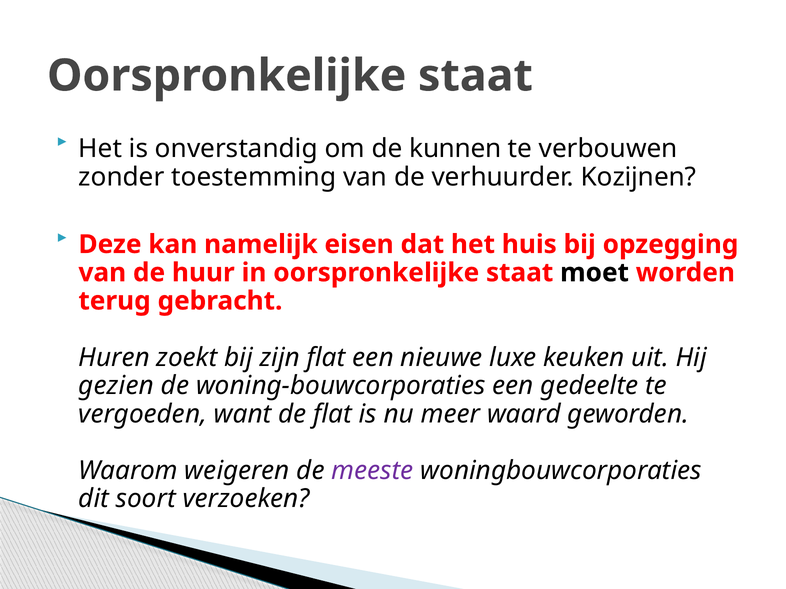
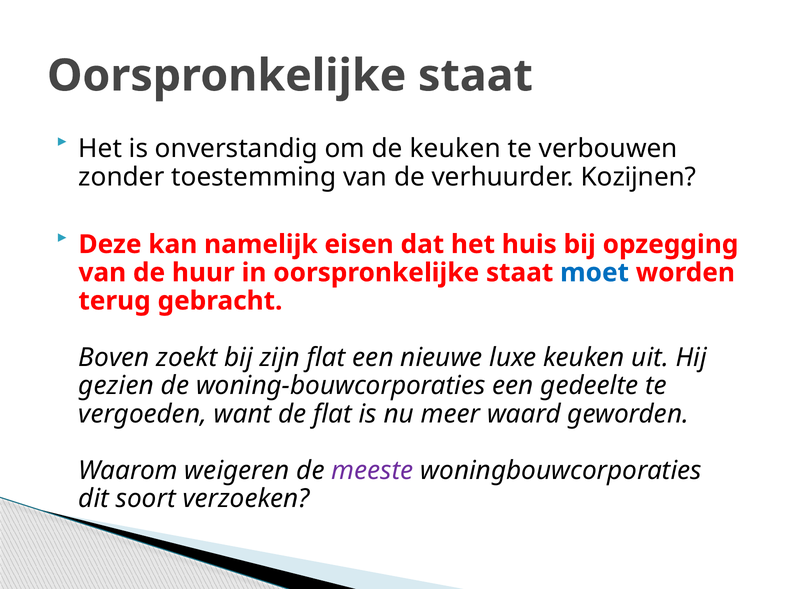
de kunnen: kunnen -> keuken
moet colour: black -> blue
Huren: Huren -> Boven
